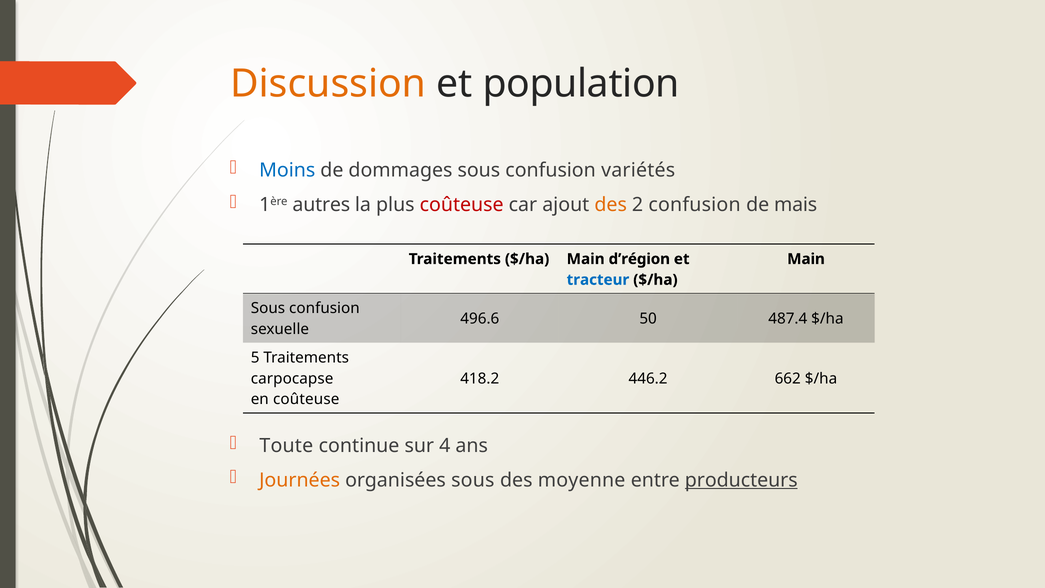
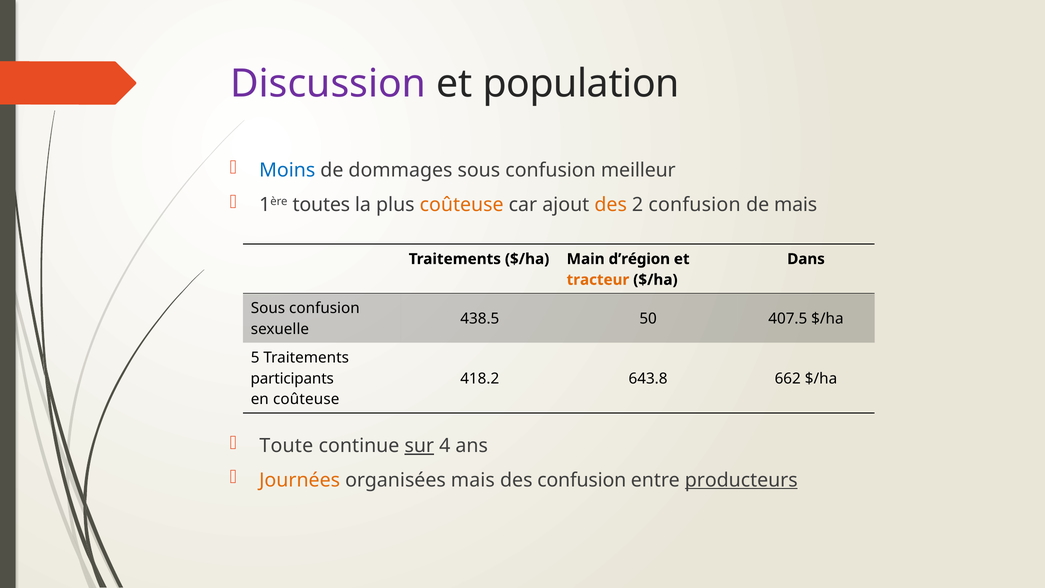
Discussion colour: orange -> purple
variétés: variétés -> meilleur
autres: autres -> toutes
coûteuse at (462, 205) colour: red -> orange
Main at (806, 259): Main -> Dans
tracteur colour: blue -> orange
496.6: 496.6 -> 438.5
487.4: 487.4 -> 407.5
carpocapse: carpocapse -> participants
446.2: 446.2 -> 643.8
sur underline: none -> present
organisées sous: sous -> mais
des moyenne: moyenne -> confusion
